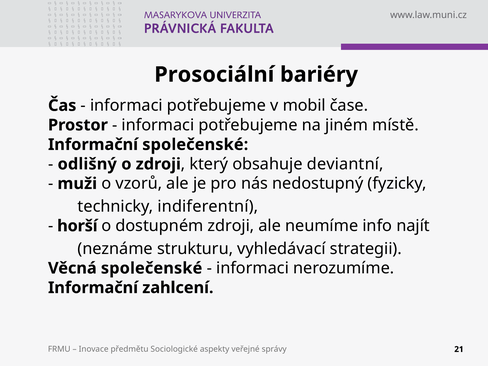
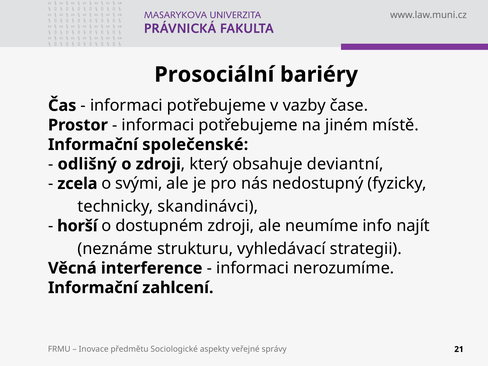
mobil: mobil -> vazby
muži: muži -> zcela
vzorů: vzorů -> svými
indiferentní: indiferentní -> skandinávci
Věcná společenské: společenské -> interference
